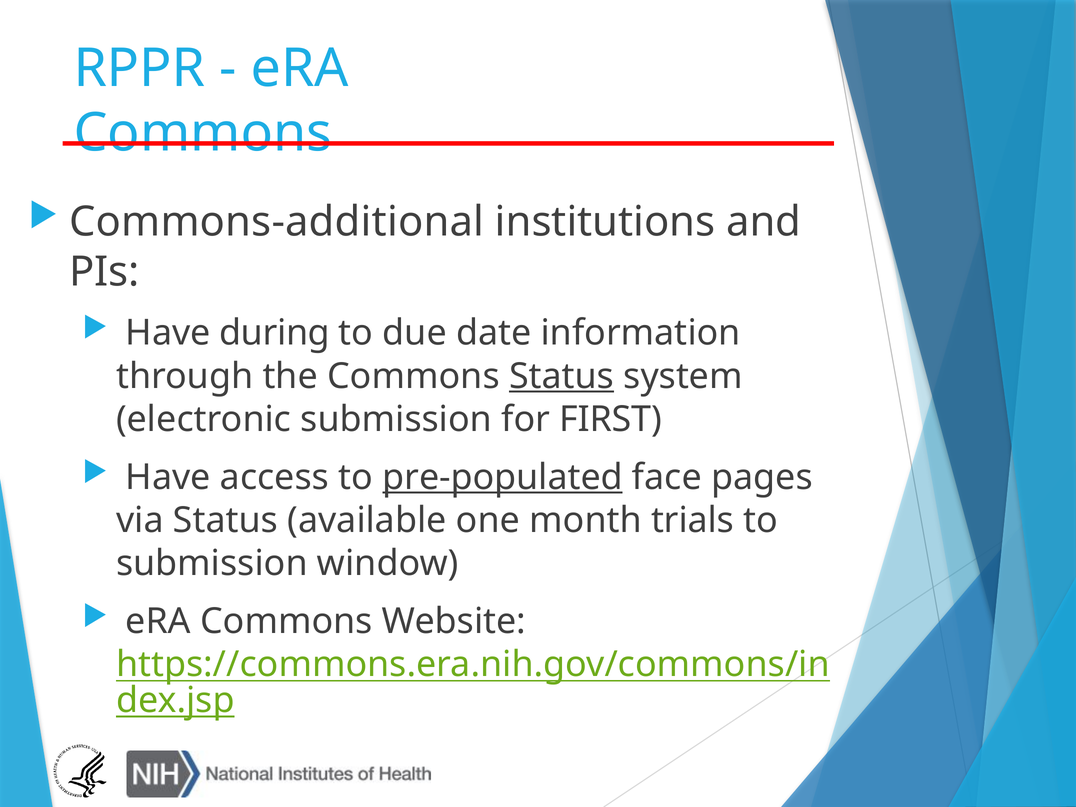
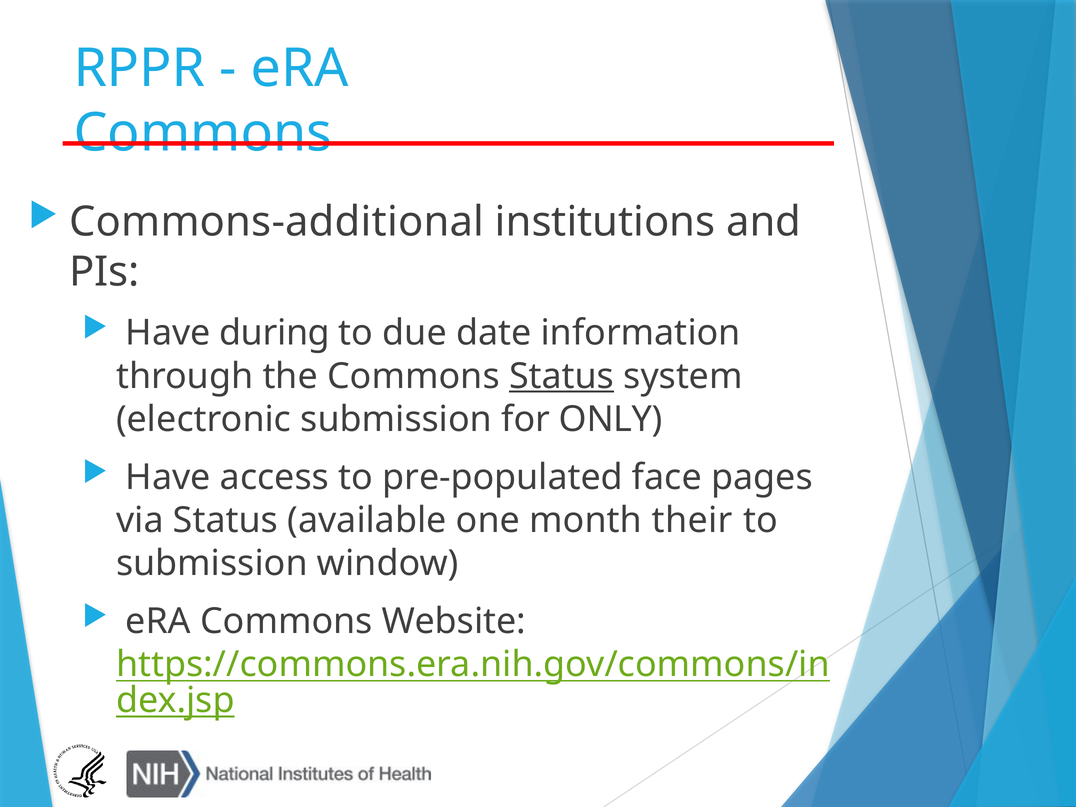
FIRST: FIRST -> ONLY
pre-populated underline: present -> none
trials: trials -> their
